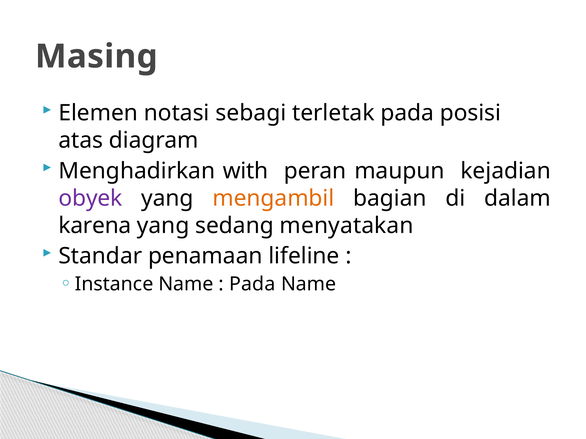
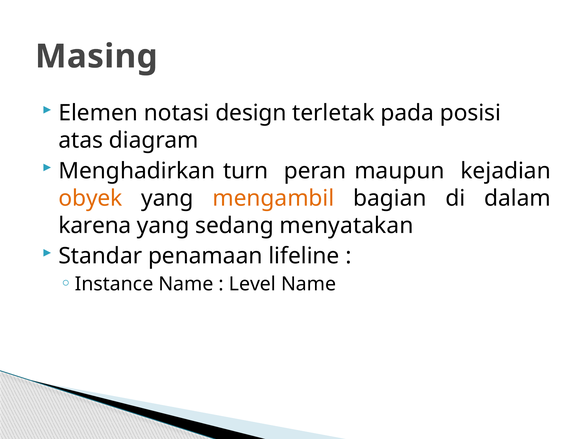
sebagi: sebagi -> design
with: with -> turn
obyek colour: purple -> orange
Pada at (252, 284): Pada -> Level
